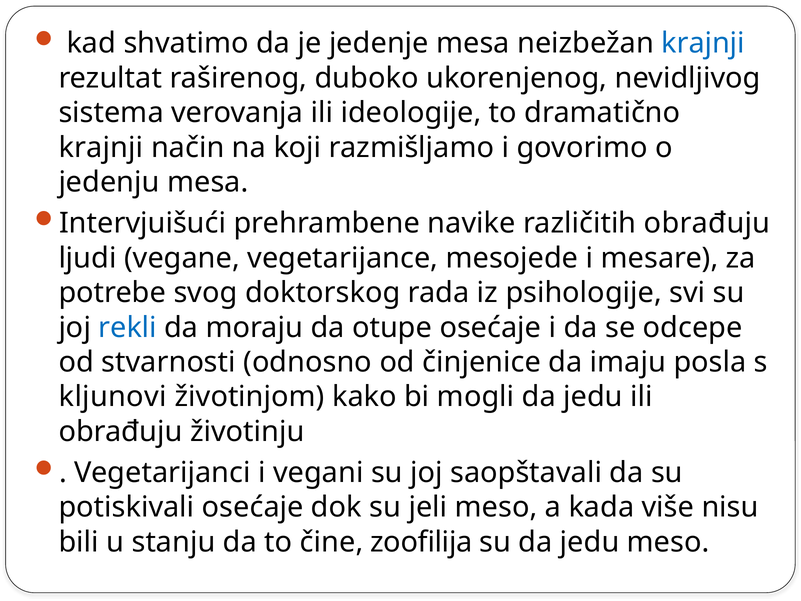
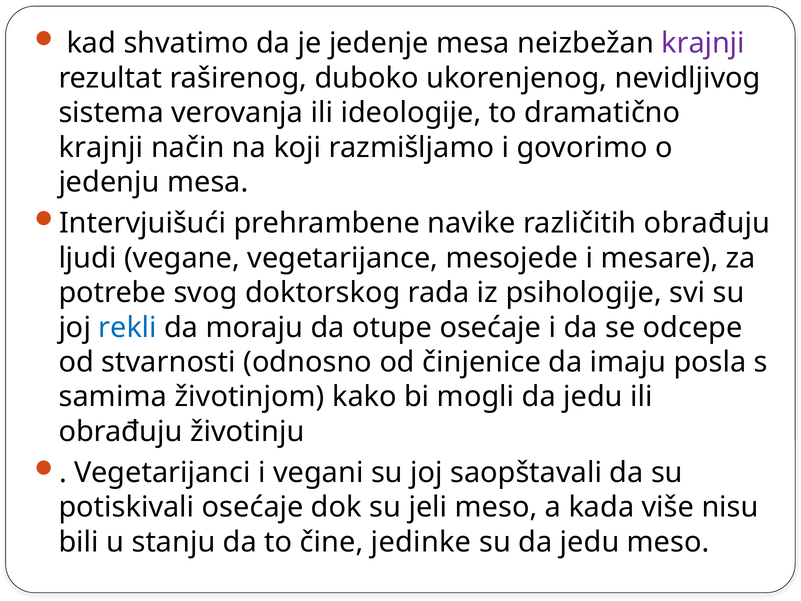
krajnji at (703, 43) colour: blue -> purple
kljunovi: kljunovi -> samima
zoofilija: zoofilija -> jedinke
